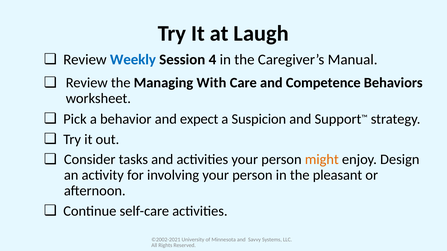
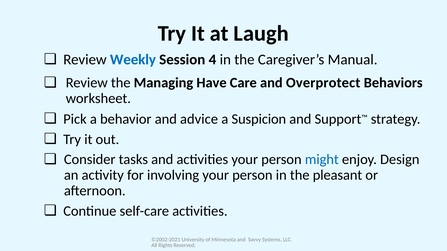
With: With -> Have
Competence: Competence -> Overprotect
expect: expect -> advice
might colour: orange -> blue
